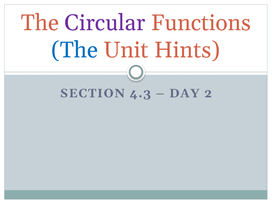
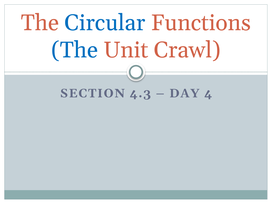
Circular colour: purple -> blue
Hints: Hints -> Crawl
2: 2 -> 4
